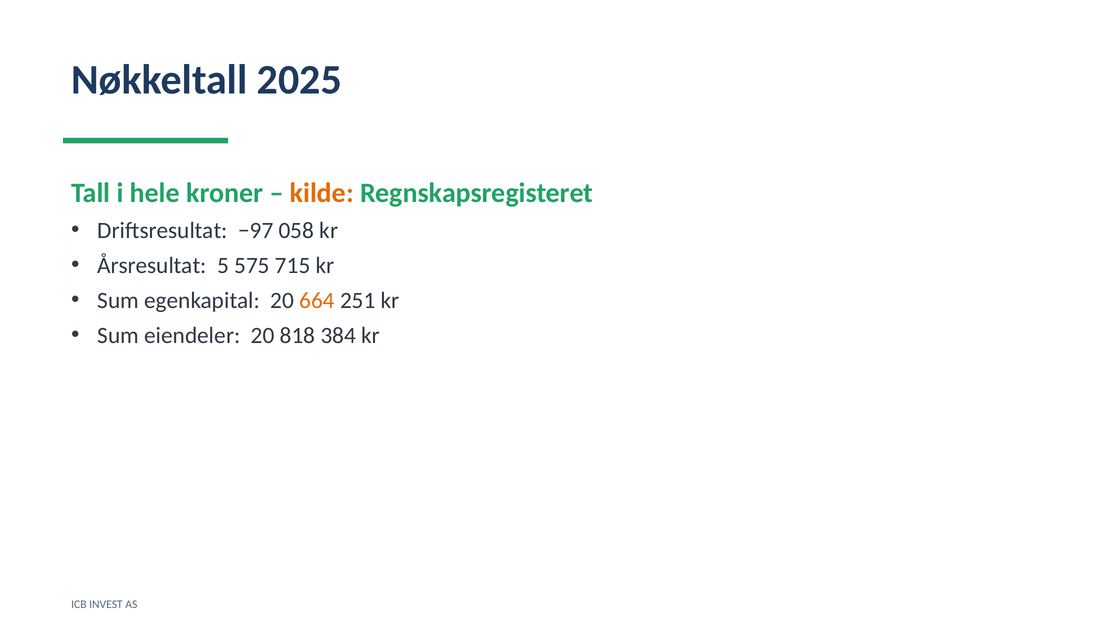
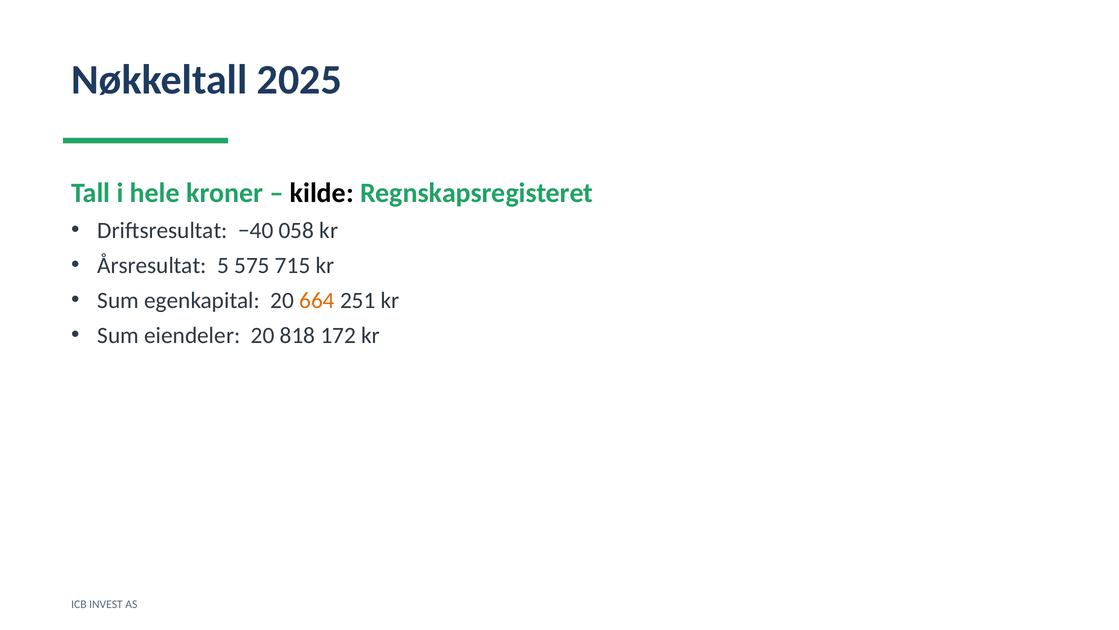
kilde colour: orange -> black
−97: −97 -> −40
384: 384 -> 172
